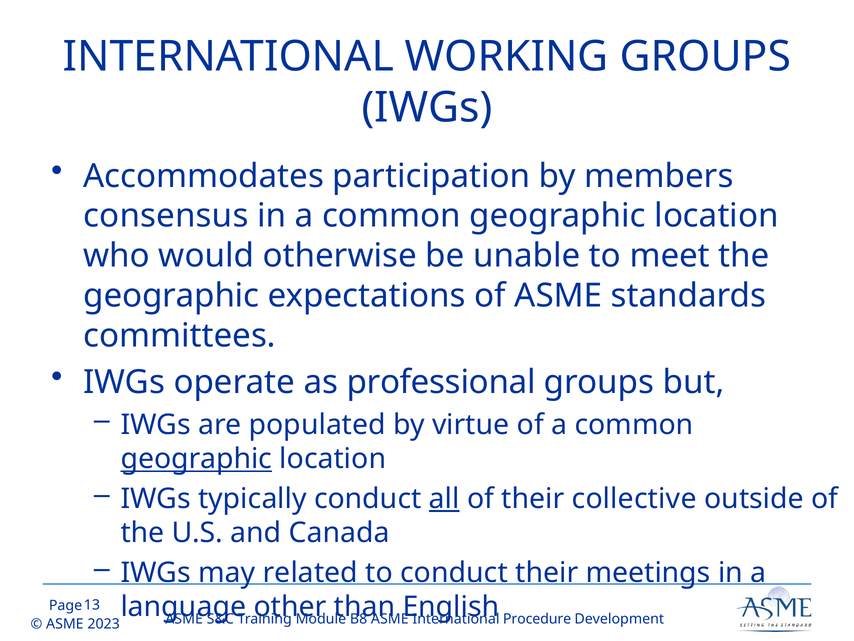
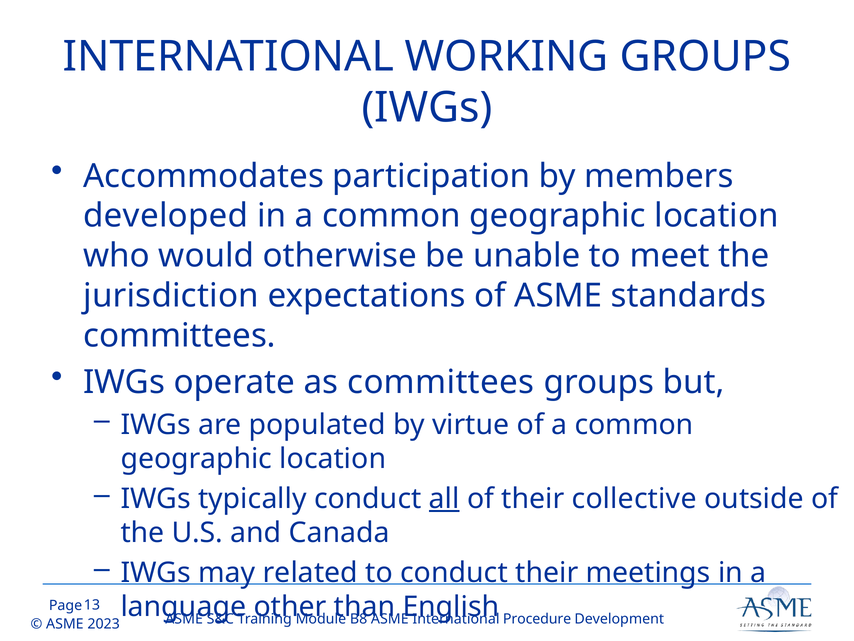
consensus: consensus -> developed
geographic at (171, 296): geographic -> jurisdiction
as professional: professional -> committees
geographic at (196, 459) underline: present -> none
